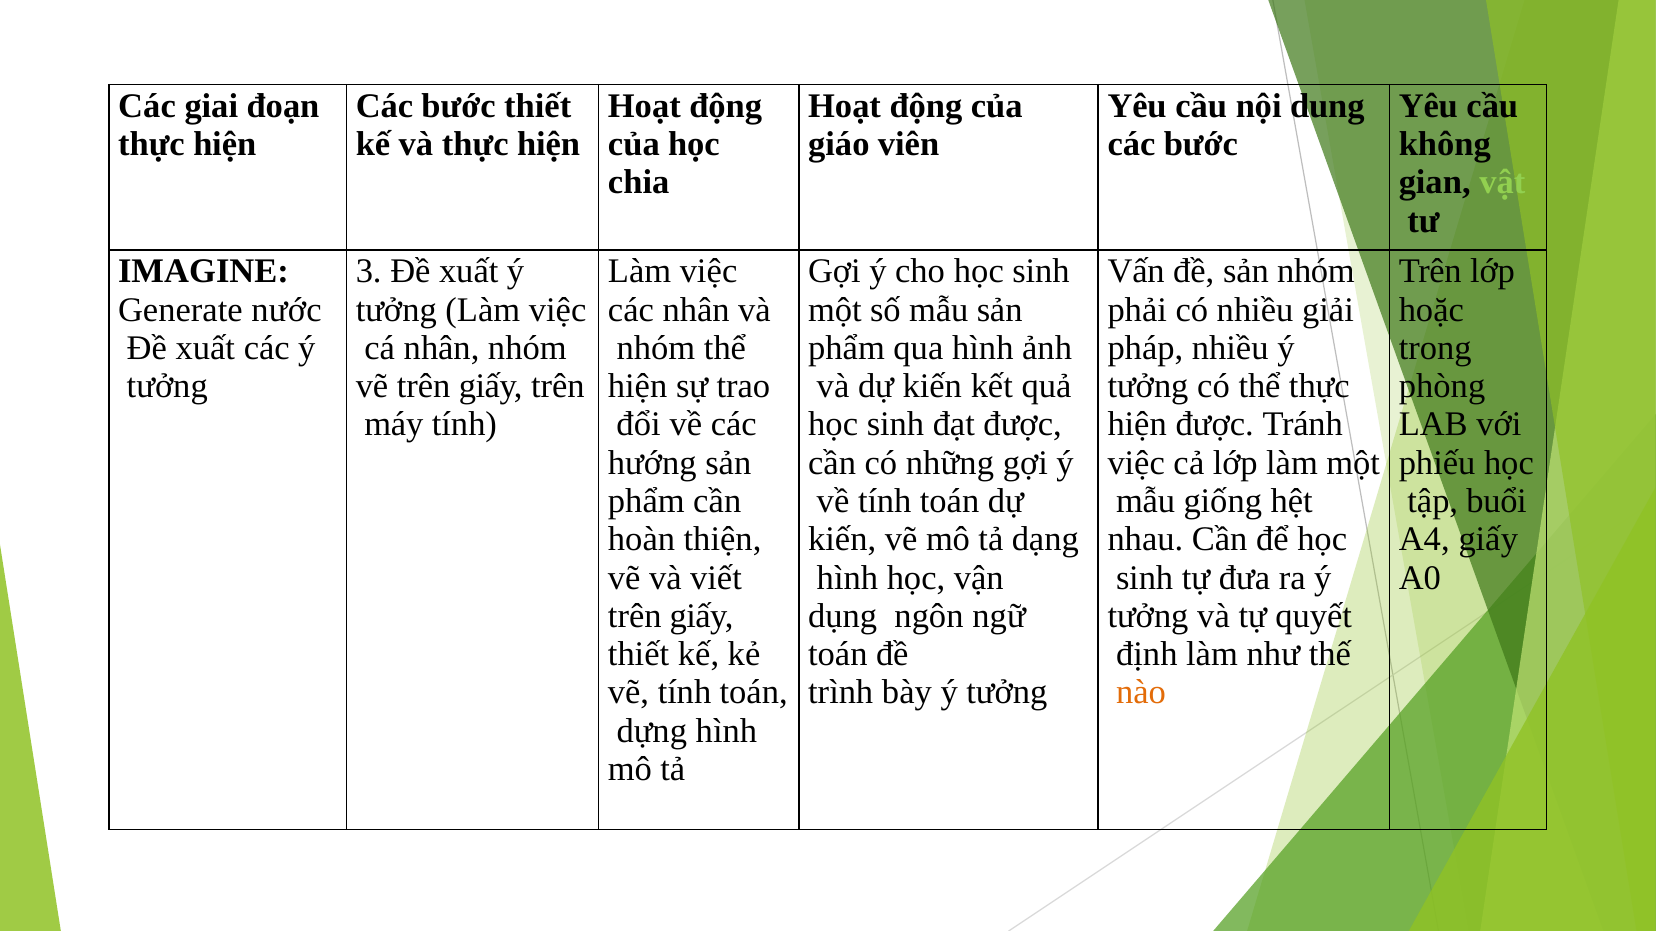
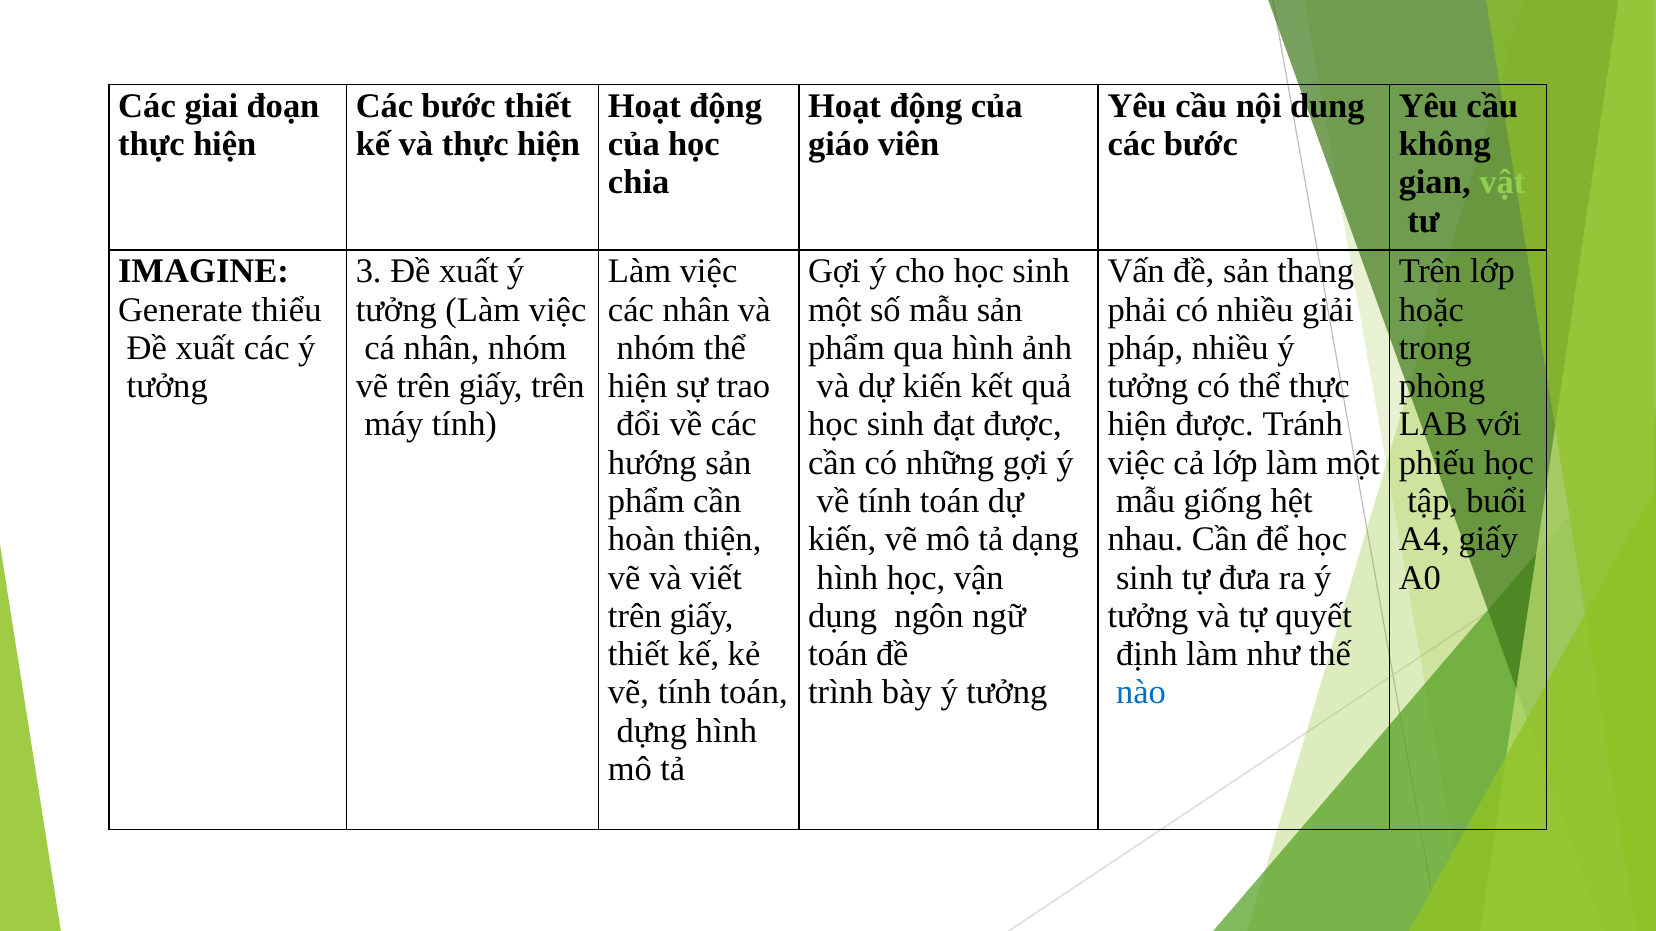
sản nhóm: nhóm -> thang
nước: nước -> thiểu
nào colour: orange -> blue
